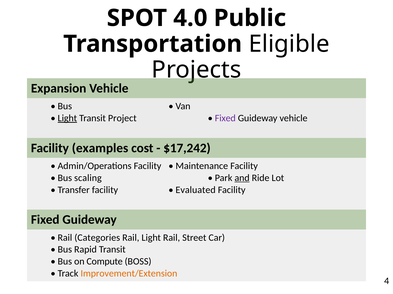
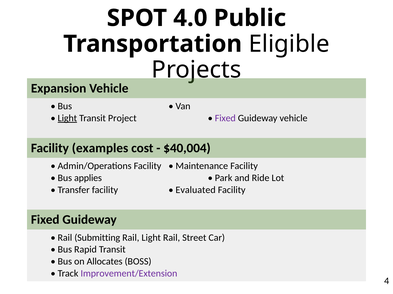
$17,242: $17,242 -> $40,004
scaling: scaling -> applies
and underline: present -> none
Categories: Categories -> Submitting
Compute: Compute -> Allocates
Improvement/Extension colour: orange -> purple
